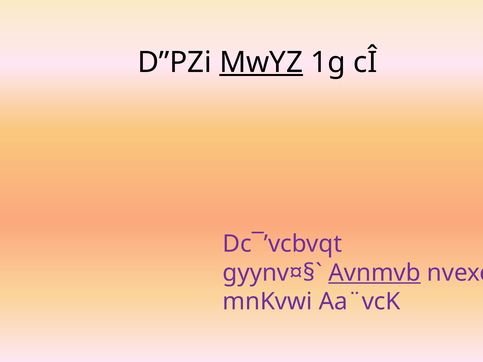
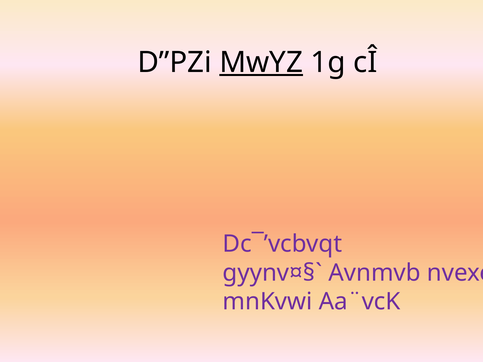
Avnmvb underline: present -> none
